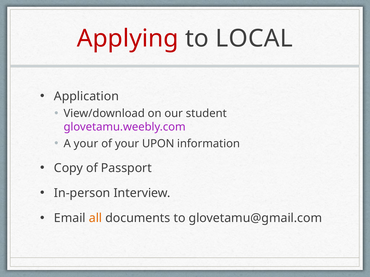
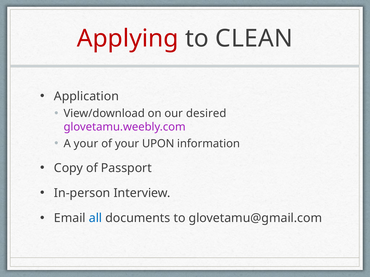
LOCAL: LOCAL -> CLEAN
student: student -> desired
all colour: orange -> blue
